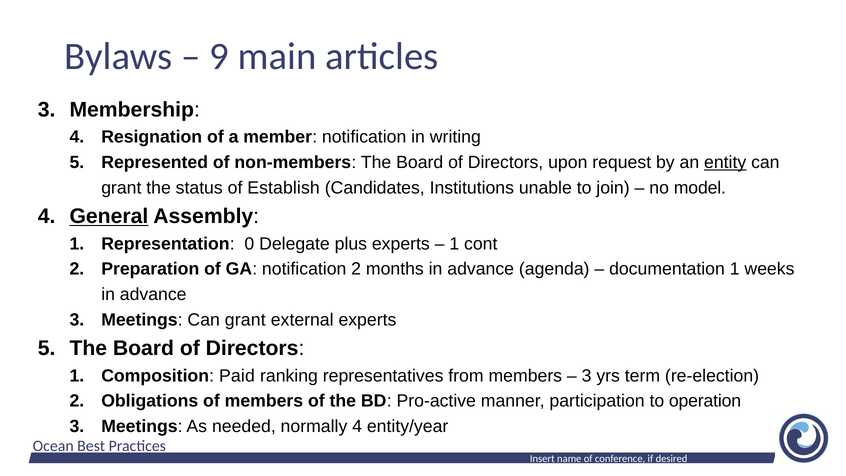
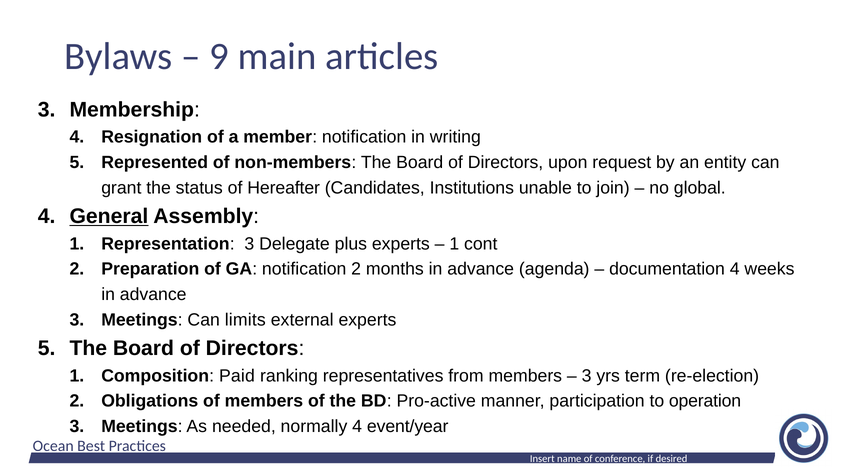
entity underline: present -> none
Establish: Establish -> Hereafter
model: model -> global
Representation 0: 0 -> 3
documentation 1: 1 -> 4
Meetings Can grant: grant -> limits
entity/year: entity/year -> event/year
